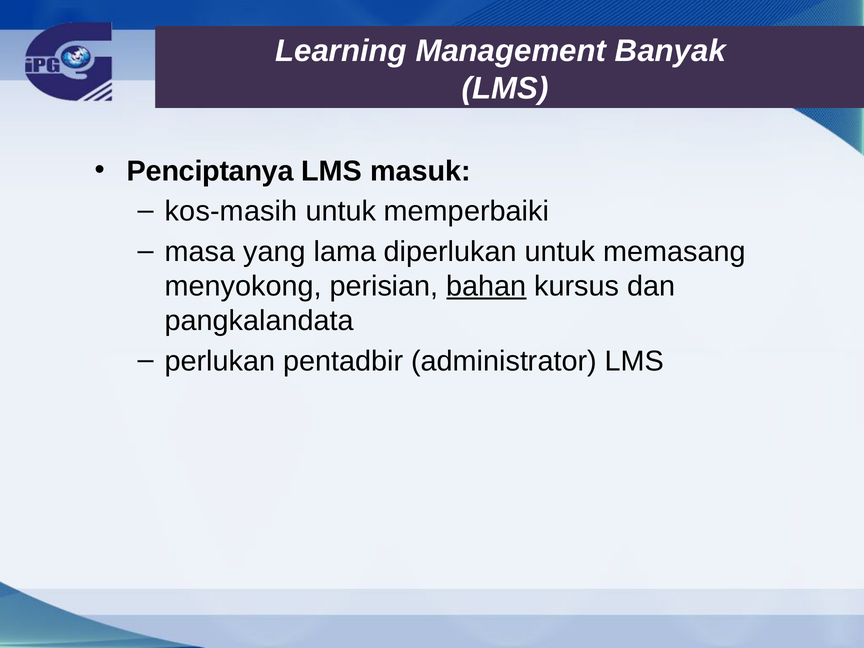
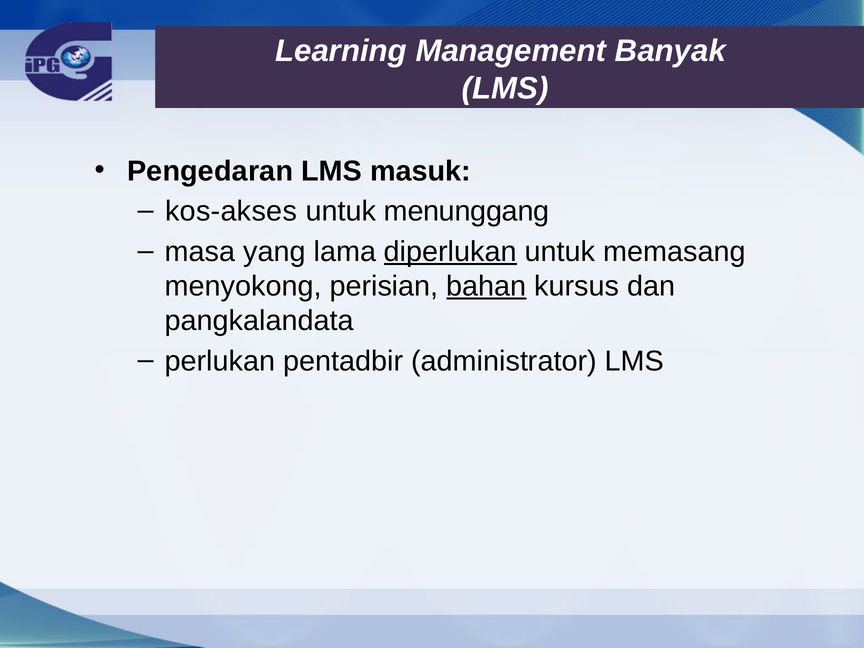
Penciptanya: Penciptanya -> Pengedaran
kos-masih: kos-masih -> kos-akses
memperbaiki: memperbaiki -> menunggang
diperlukan underline: none -> present
